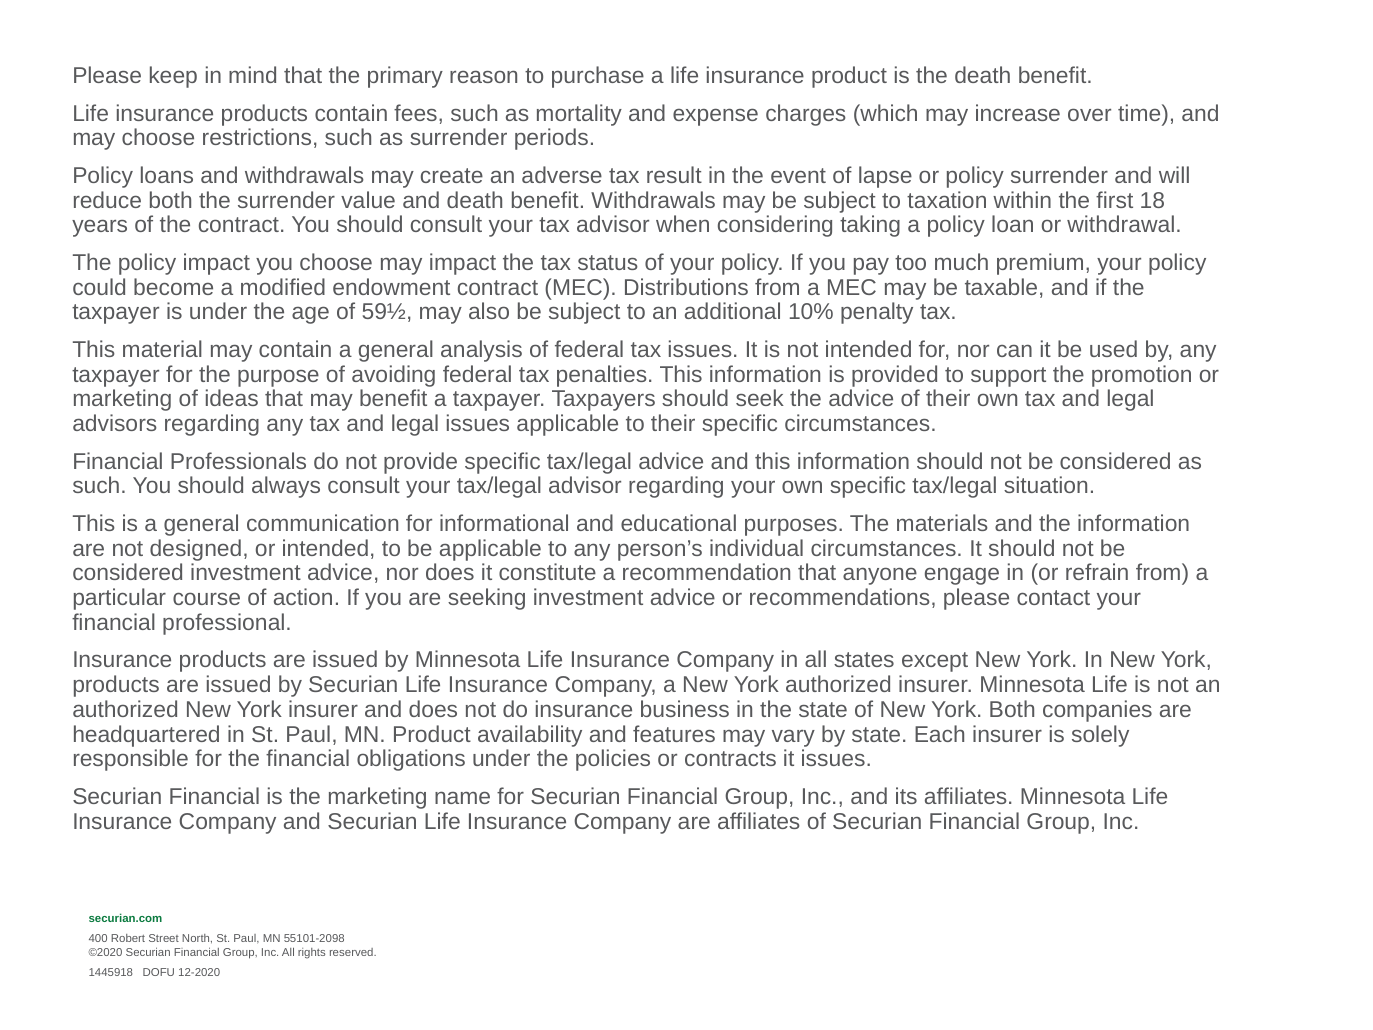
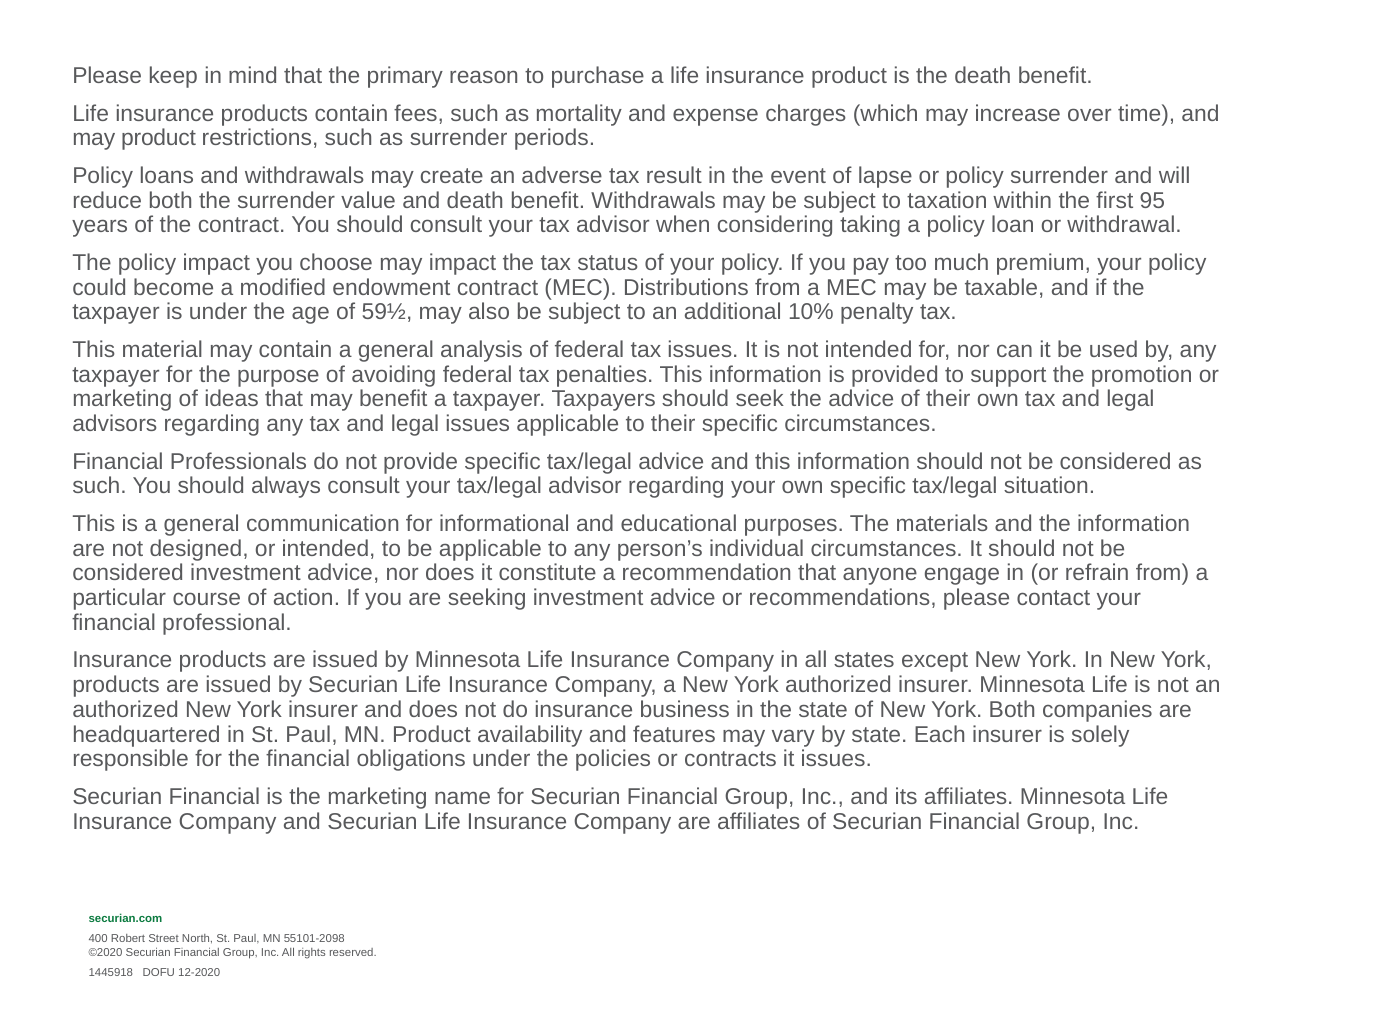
may choose: choose -> product
18: 18 -> 95
